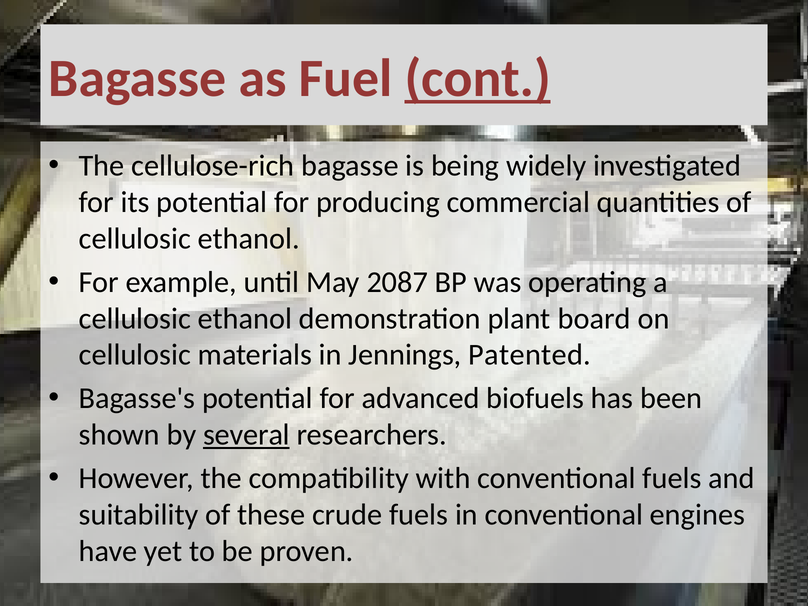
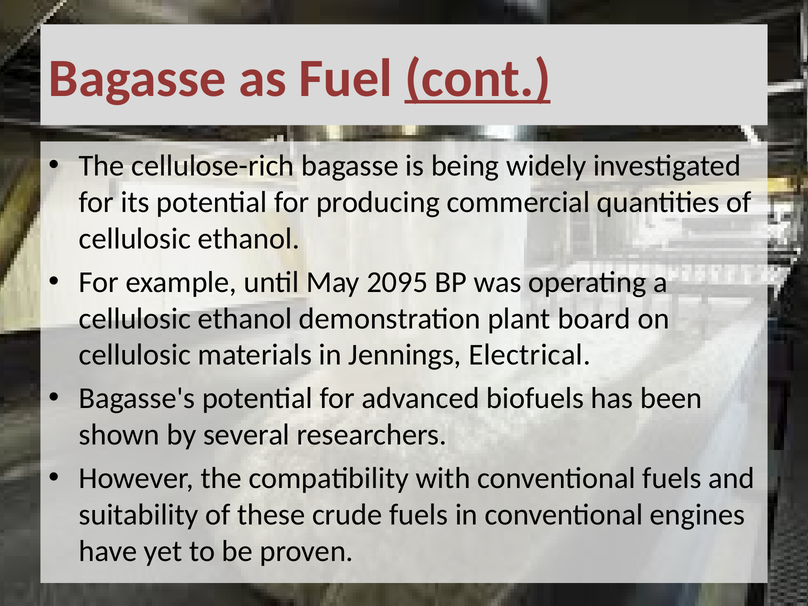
2087: 2087 -> 2095
Patented: Patented -> Electrical
several underline: present -> none
